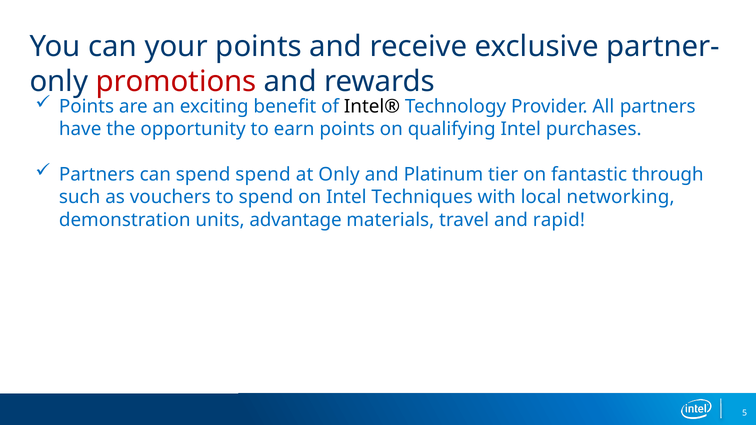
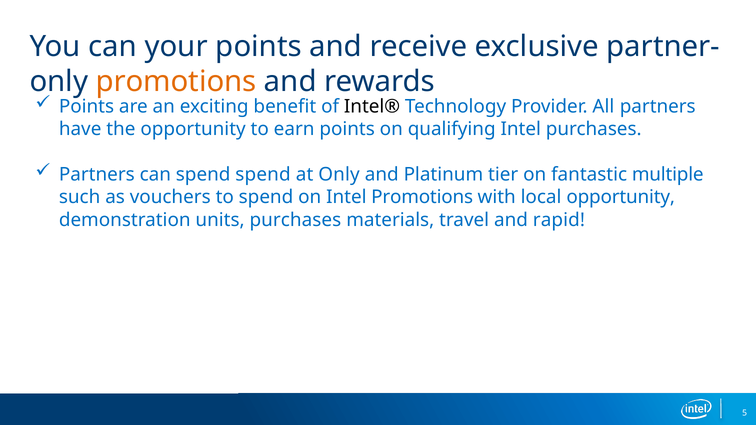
promotions at (176, 82) colour: red -> orange
through: through -> multiple
Intel Techniques: Techniques -> Promotions
local networking: networking -> opportunity
units advantage: advantage -> purchases
